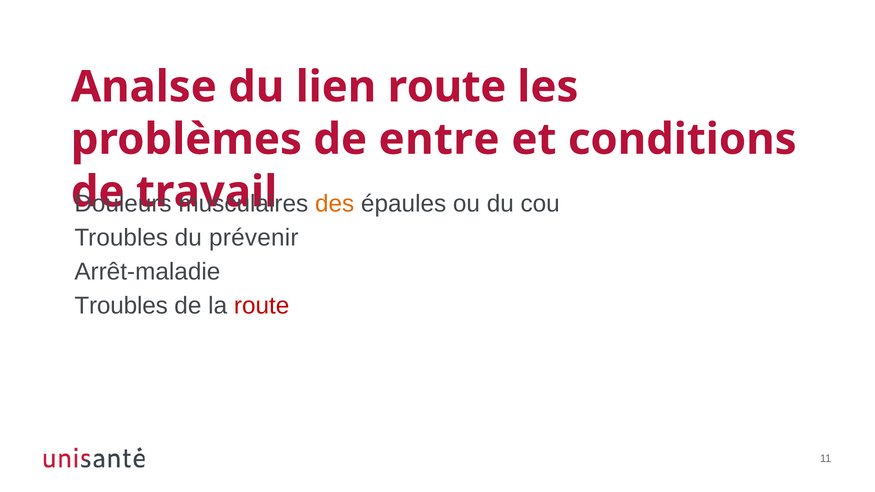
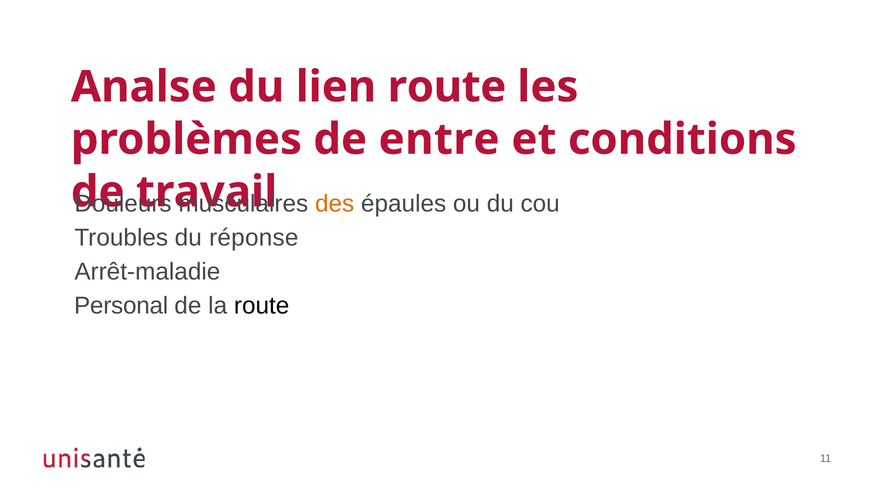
prévenir: prévenir -> réponse
Troubles at (121, 306): Troubles -> Personal
route at (262, 306) colour: red -> black
